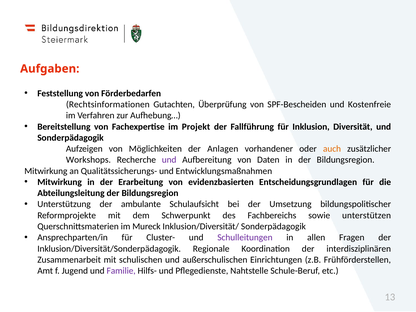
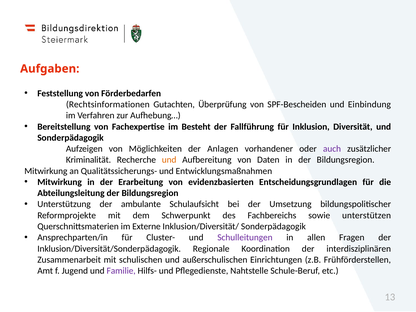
Kostenfreie: Kostenfreie -> Einbindung
Projekt: Projekt -> Besteht
auch colour: orange -> purple
Workshops: Workshops -> Kriminalität
und at (169, 160) colour: purple -> orange
Mureck: Mureck -> Externe
